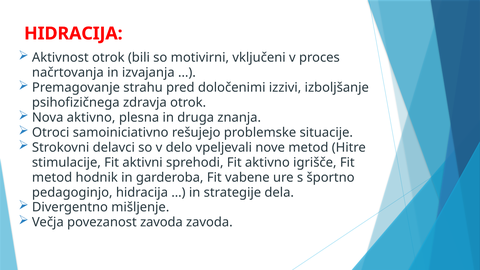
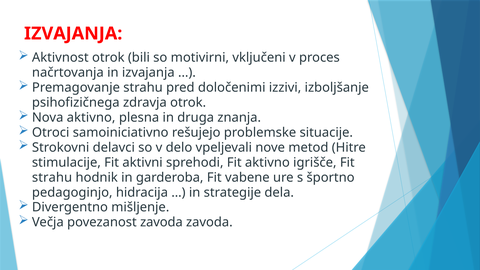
HIDRACIJA at (73, 34): HIDRACIJA -> IZVAJANJA
metod at (52, 177): metod -> strahu
